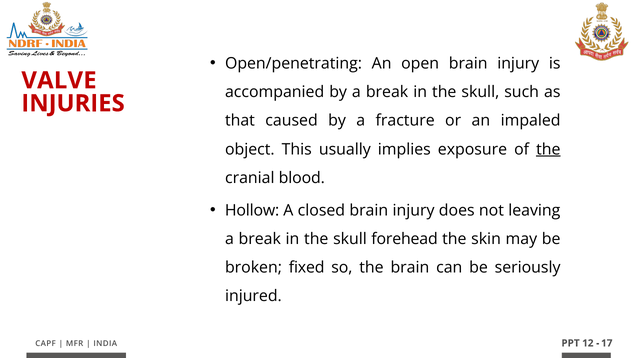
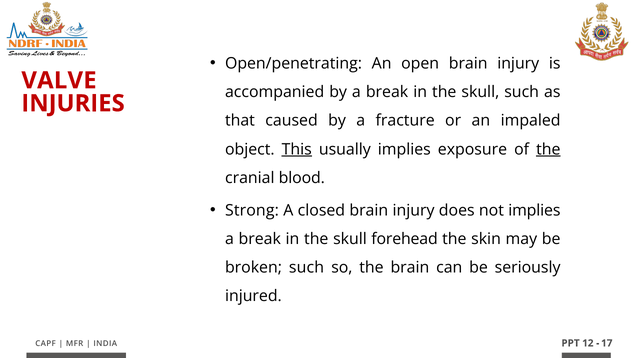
This underline: none -> present
Hollow: Hollow -> Strong
not leaving: leaving -> implies
broken fixed: fixed -> such
